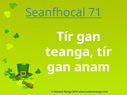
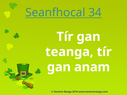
71: 71 -> 34
